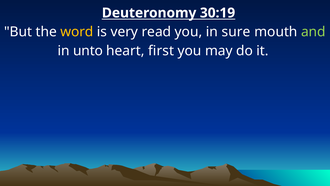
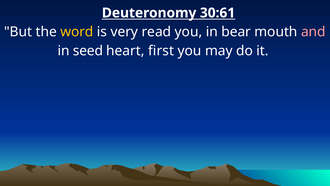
30:19: 30:19 -> 30:61
sure: sure -> bear
and colour: light green -> pink
unto: unto -> seed
